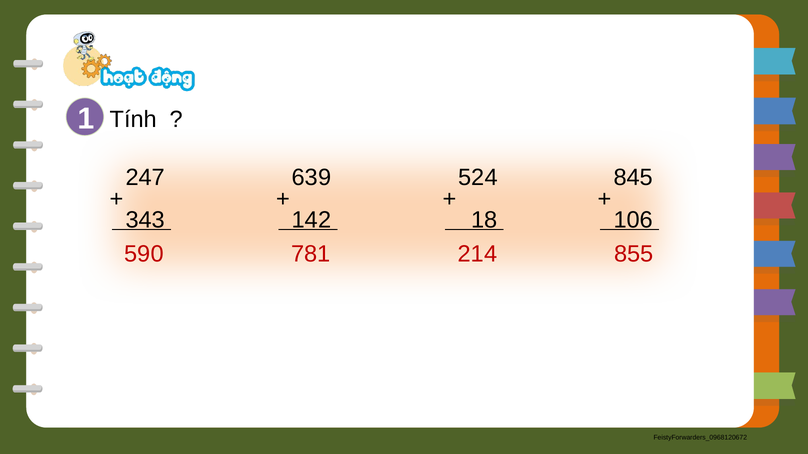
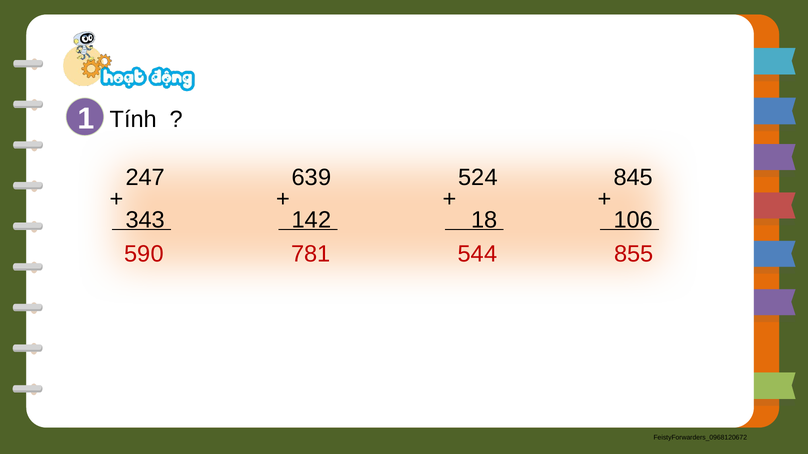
214: 214 -> 544
